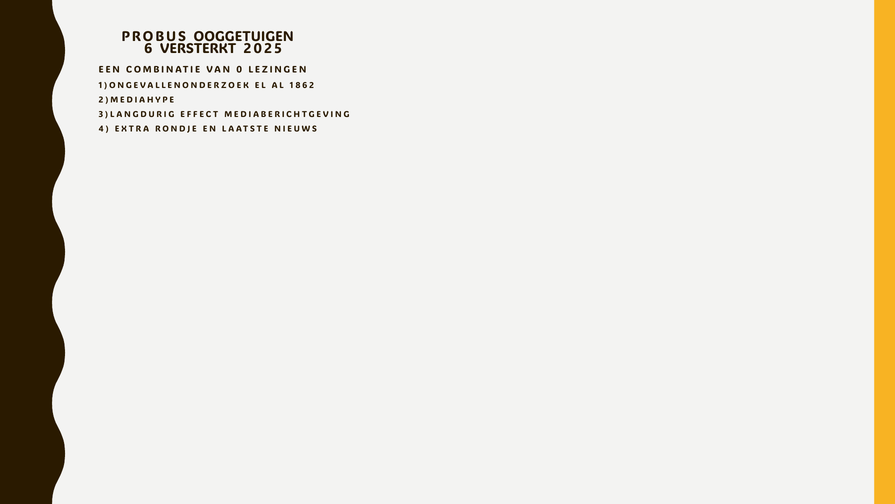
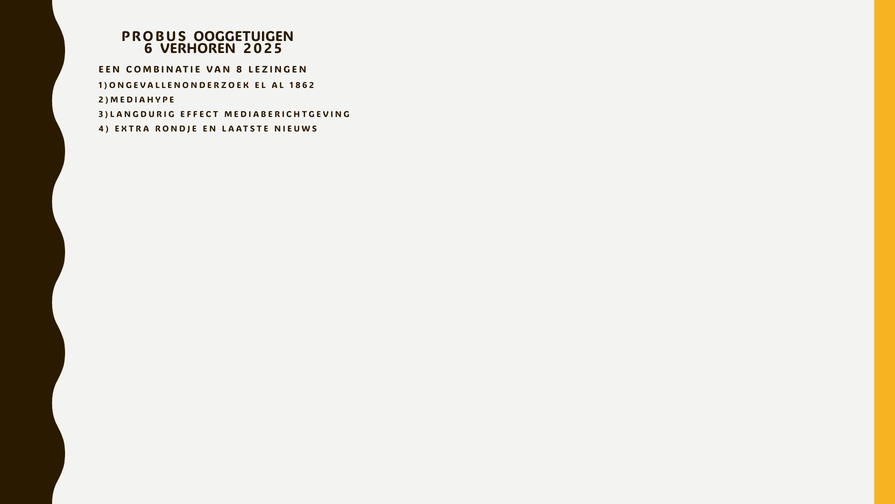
VERSTERKT: VERSTERKT -> VERHOREN
0: 0 -> 8
